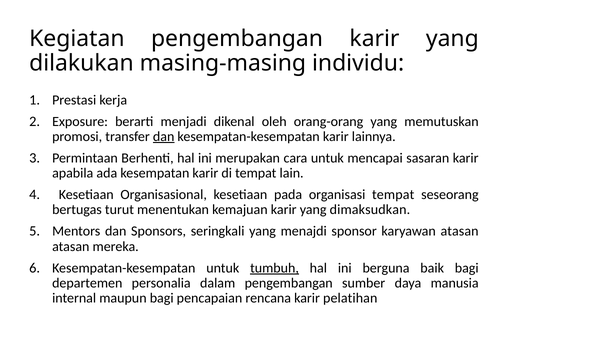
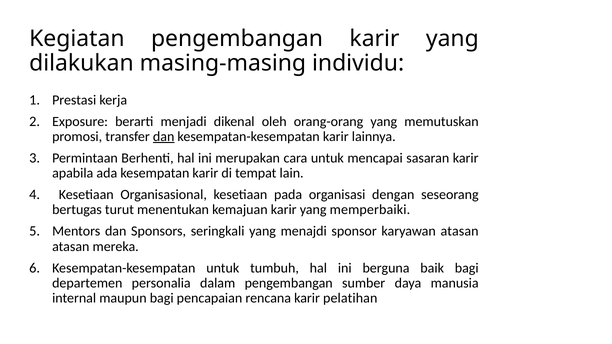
organisasi tempat: tempat -> dengan
dimaksudkan: dimaksudkan -> memperbaiki
tumbuh underline: present -> none
